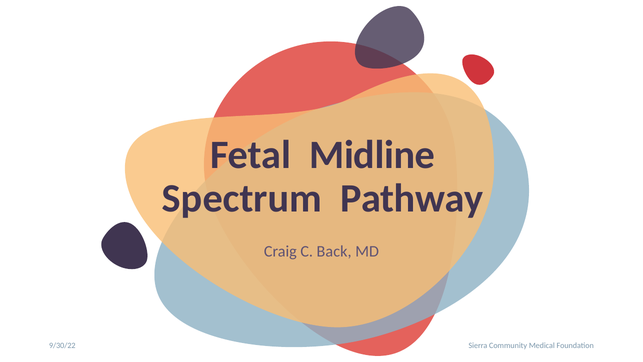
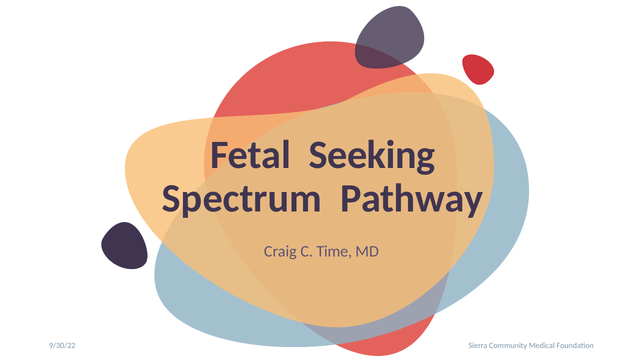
Midline: Midline -> Seeking
Back: Back -> Time
